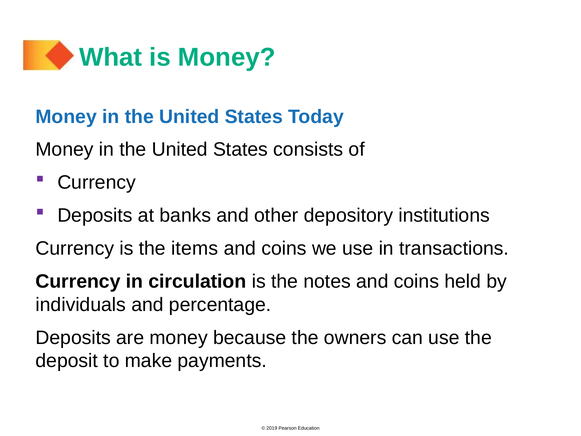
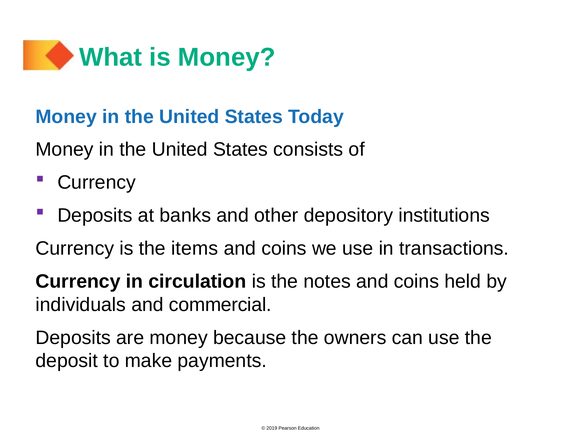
percentage: percentage -> commercial
